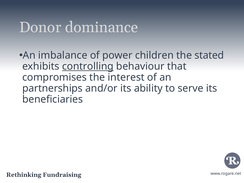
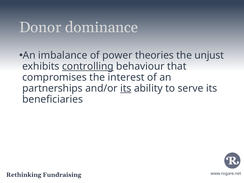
children: children -> theories
stated: stated -> unjust
its at (126, 88) underline: none -> present
